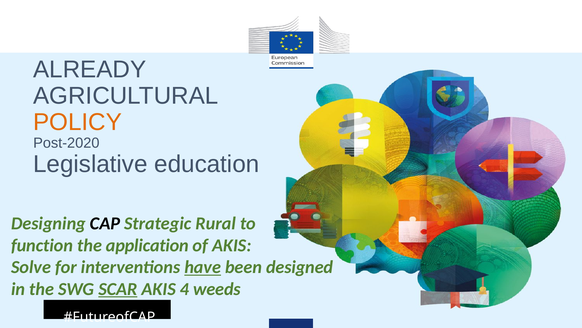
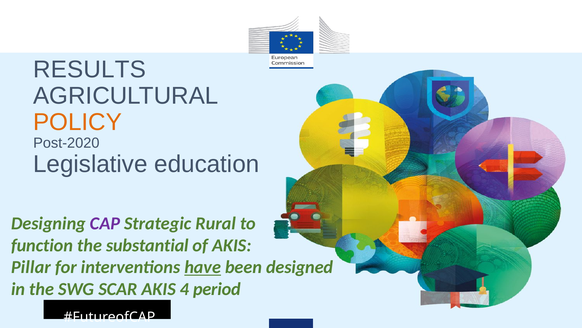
ALREADY: ALREADY -> RESULTS
CAP colour: black -> purple
application: application -> substantial
Solve: Solve -> Pillar
SCAR underline: present -> none
weeds: weeds -> period
